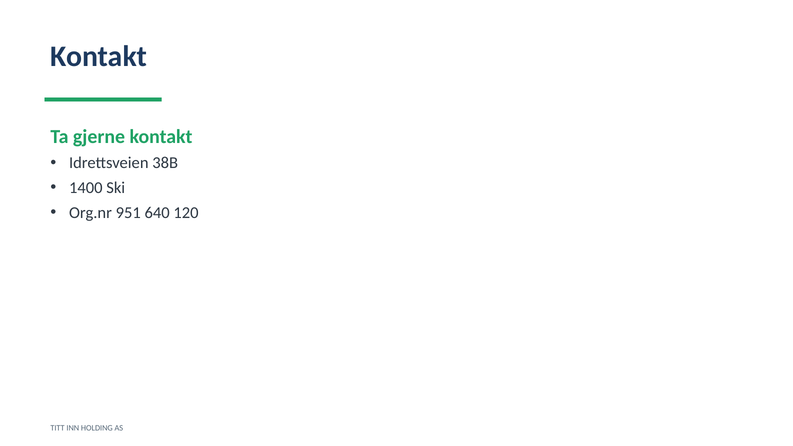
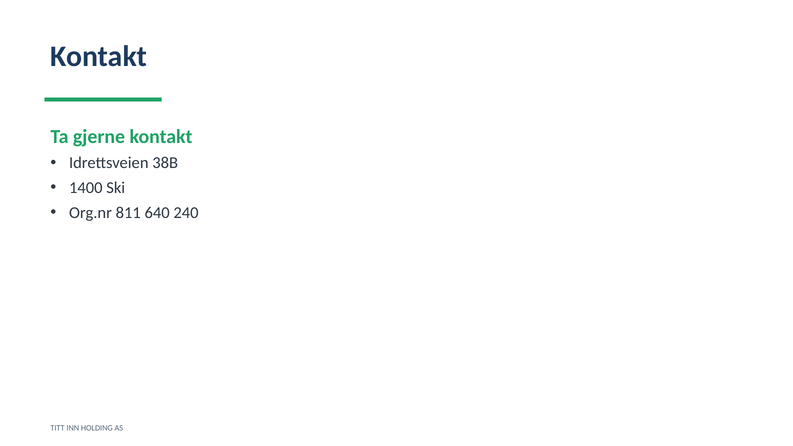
951: 951 -> 811
120: 120 -> 240
